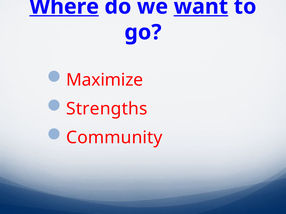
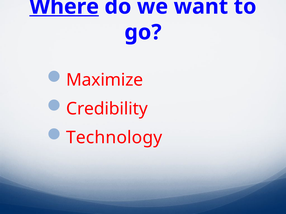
want underline: present -> none
Strengths: Strengths -> Credibility
Community: Community -> Technology
